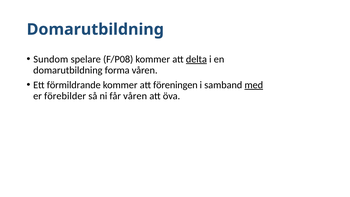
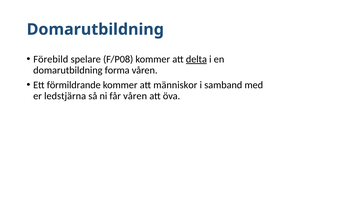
Sundom: Sundom -> Förebild
föreningen: föreningen -> människor
med underline: present -> none
förebilder: förebilder -> ledstjärna
